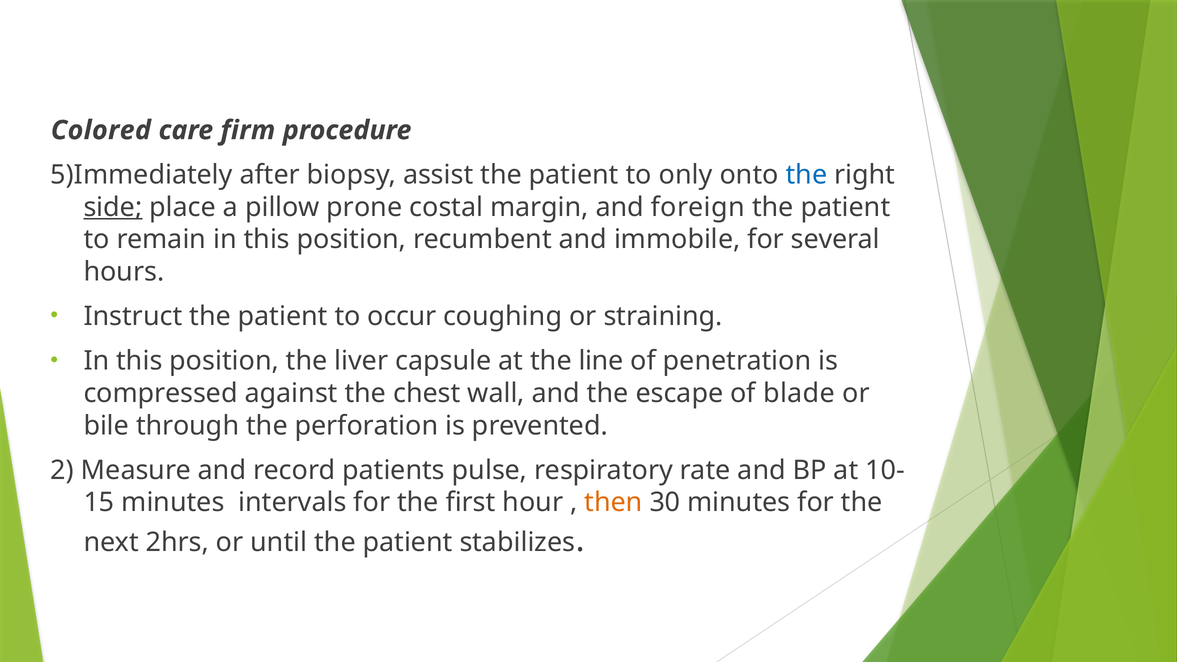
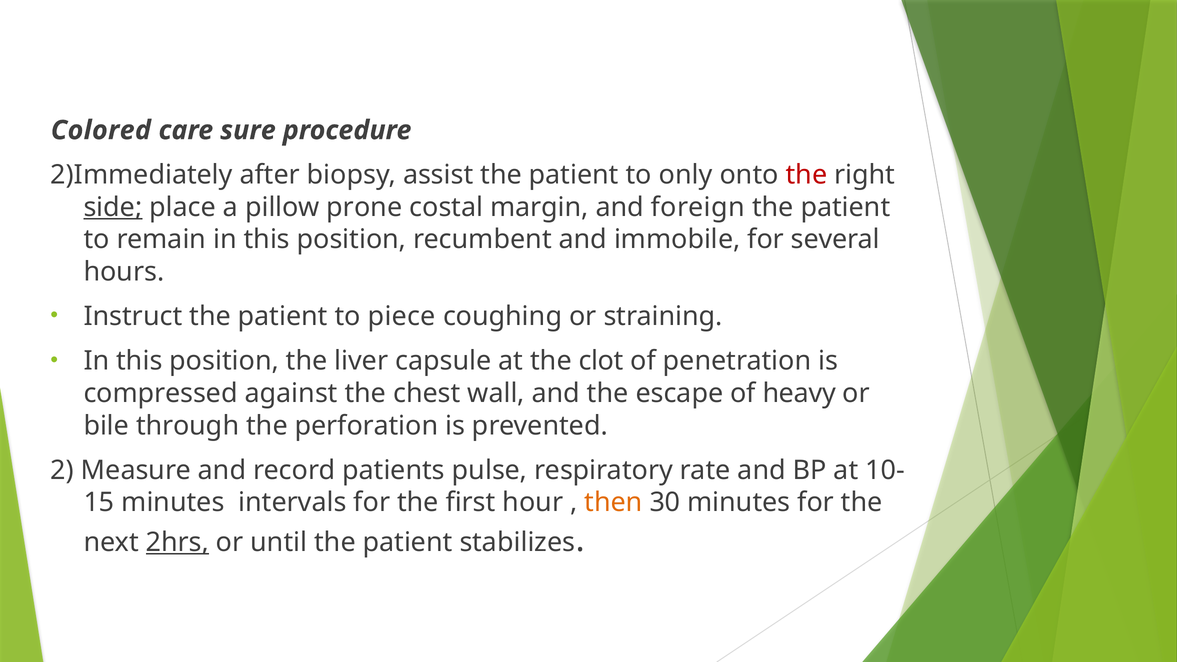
firm: firm -> sure
5)Immediately: 5)Immediately -> 2)Immediately
the at (806, 175) colour: blue -> red
occur: occur -> piece
line: line -> clot
blade: blade -> heavy
2hrs underline: none -> present
